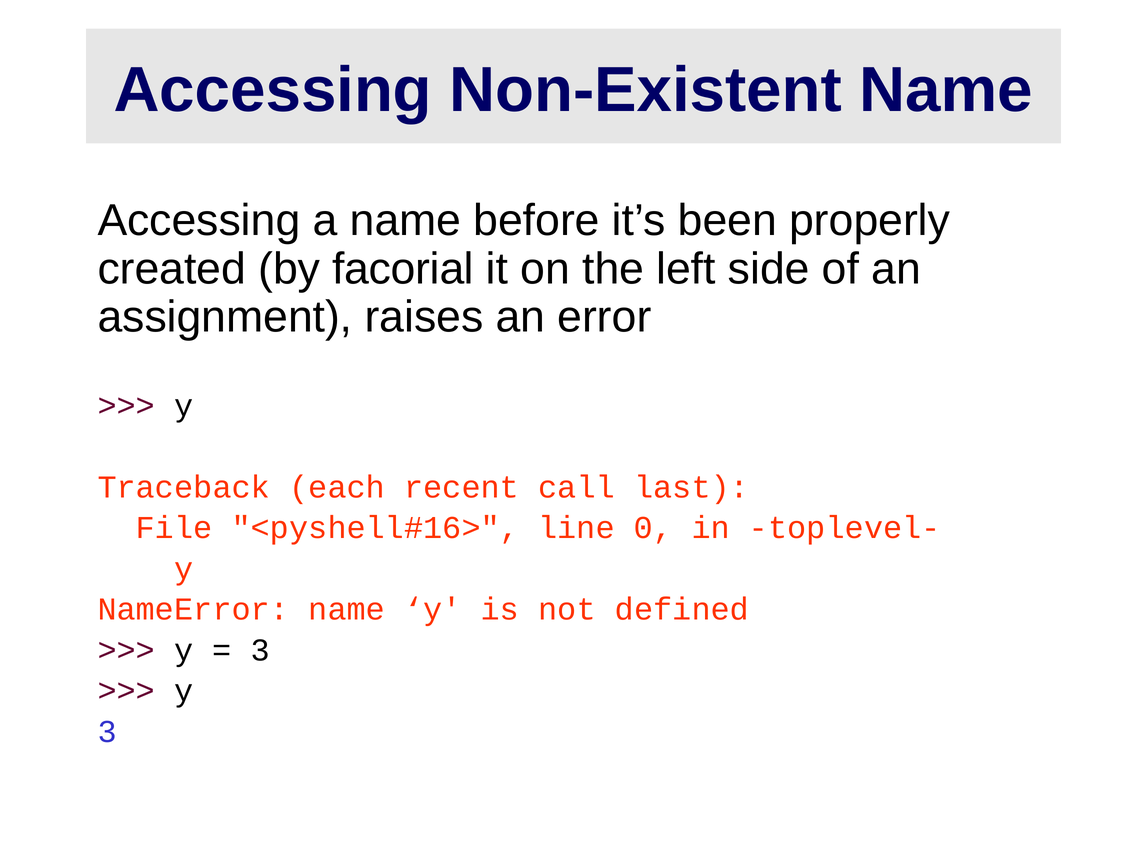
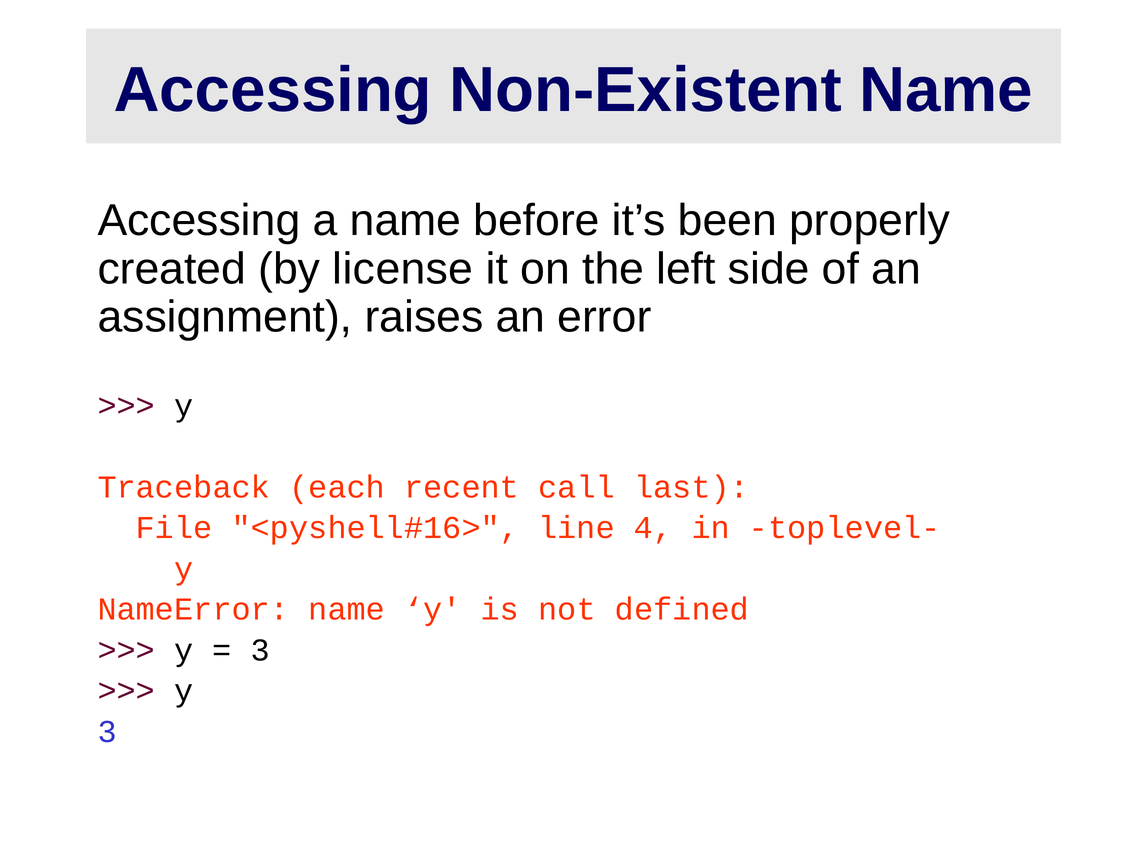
facorial: facorial -> license
0: 0 -> 4
